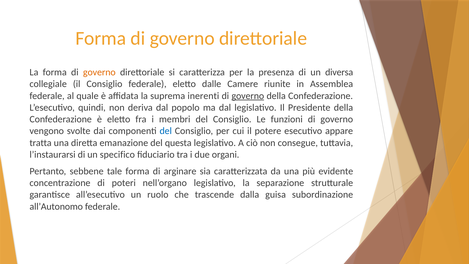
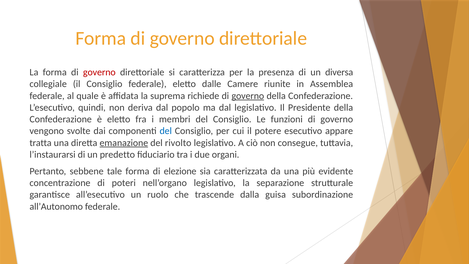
governo at (99, 72) colour: orange -> red
inerenti: inerenti -> richiede
emanazione underline: none -> present
questa: questa -> rivolto
specifico: specifico -> predetto
arginare: arginare -> elezione
